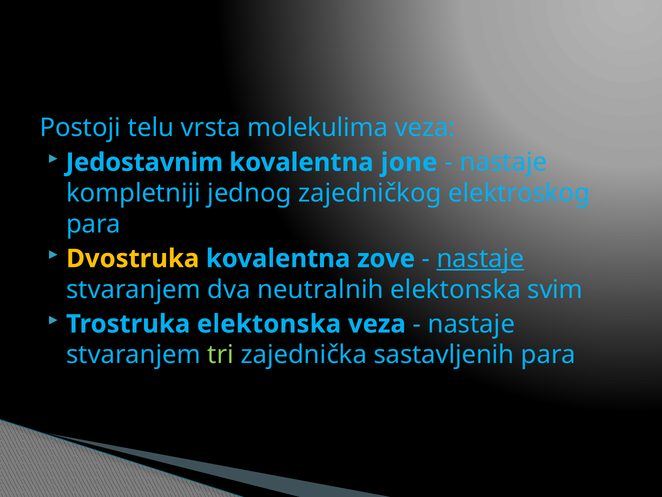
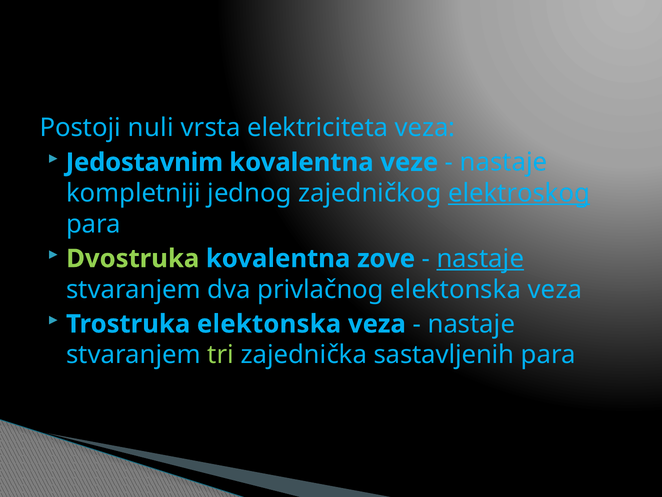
telu: telu -> nuli
molekulima: molekulima -> elektriciteta
jone: jone -> veze
elektroskog underline: none -> present
Dvostruka colour: yellow -> light green
neutralnih: neutralnih -> privlačnog
svim at (555, 289): svim -> veza
